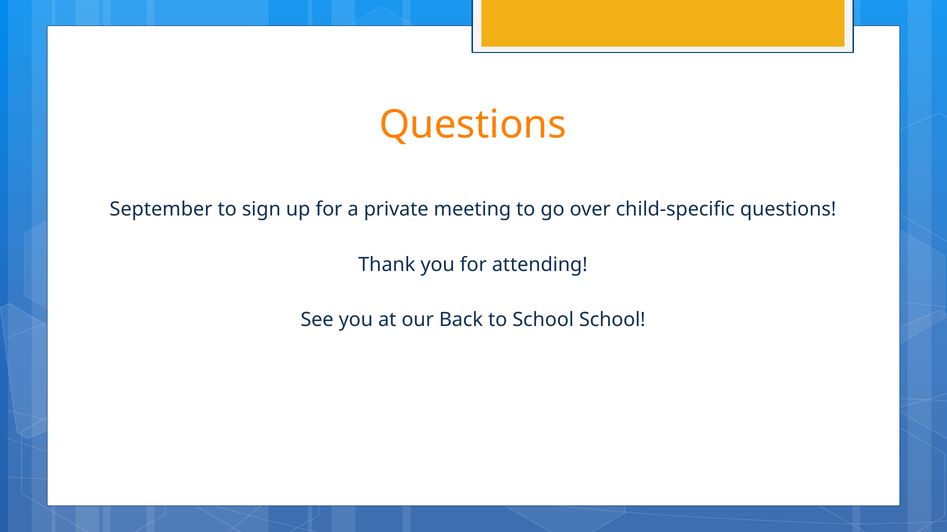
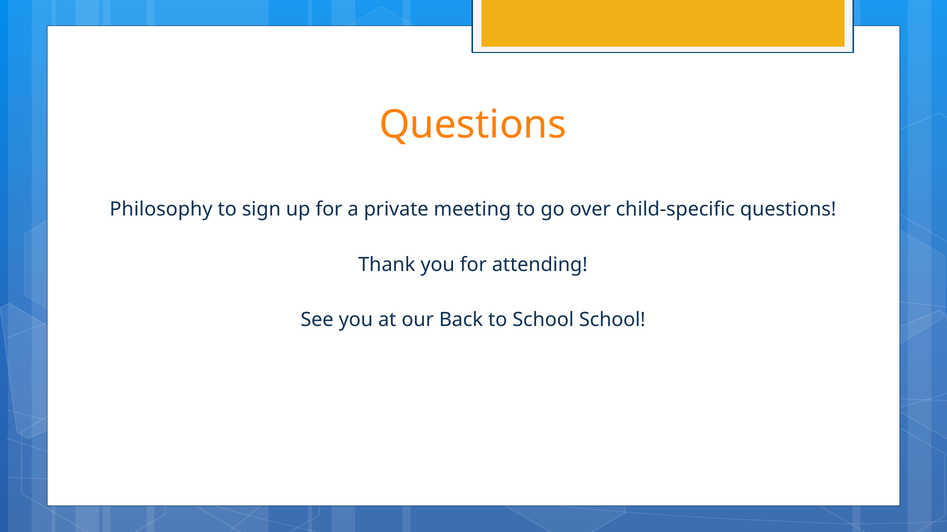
September: September -> Philosophy
